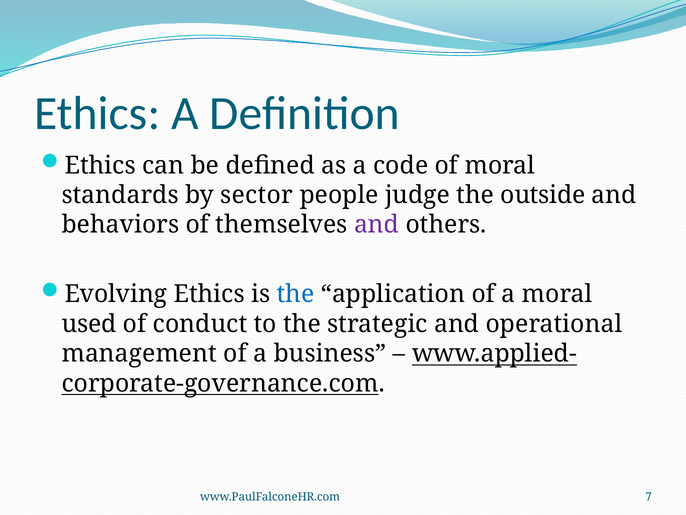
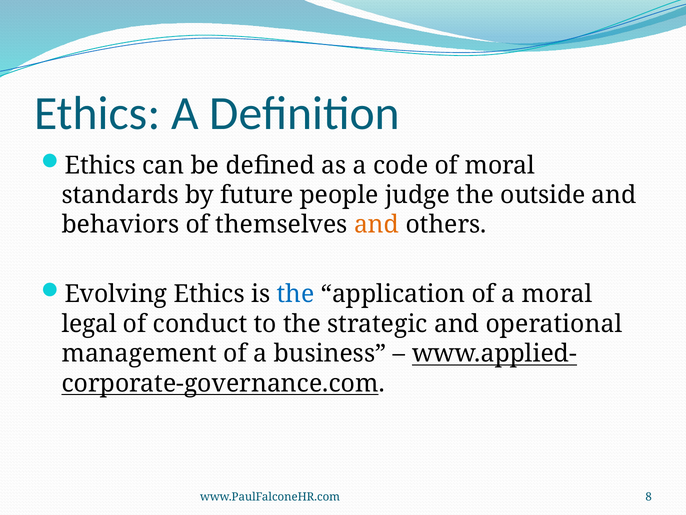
sector: sector -> future
and at (377, 225) colour: purple -> orange
used: used -> legal
7: 7 -> 8
